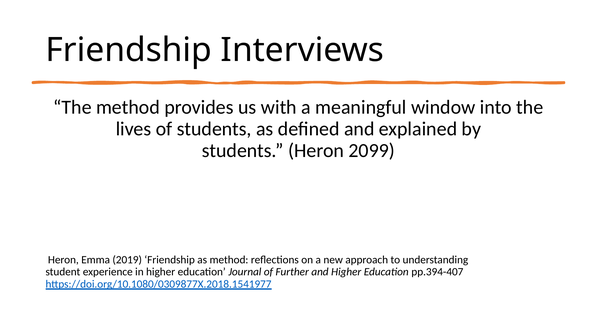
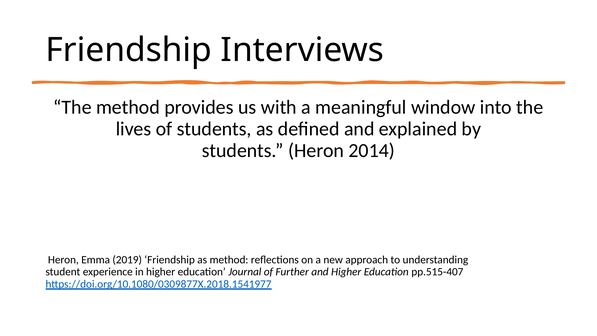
2099: 2099 -> 2014
pp.394-407: pp.394-407 -> pp.515-407
